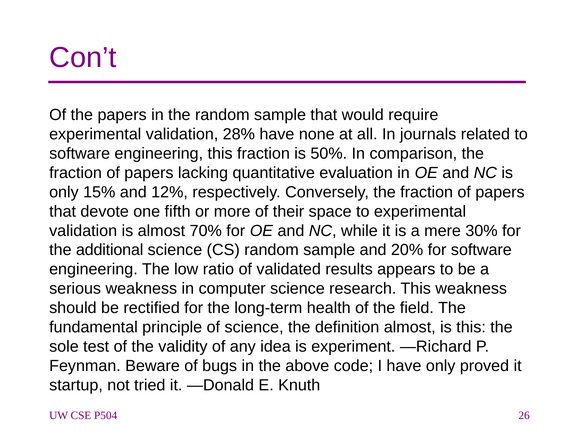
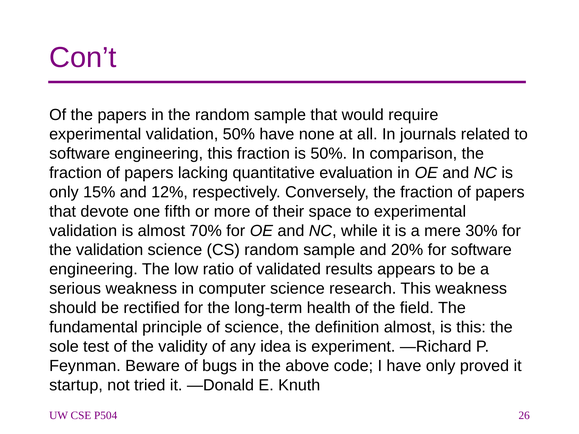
validation 28%: 28% -> 50%
the additional: additional -> validation
